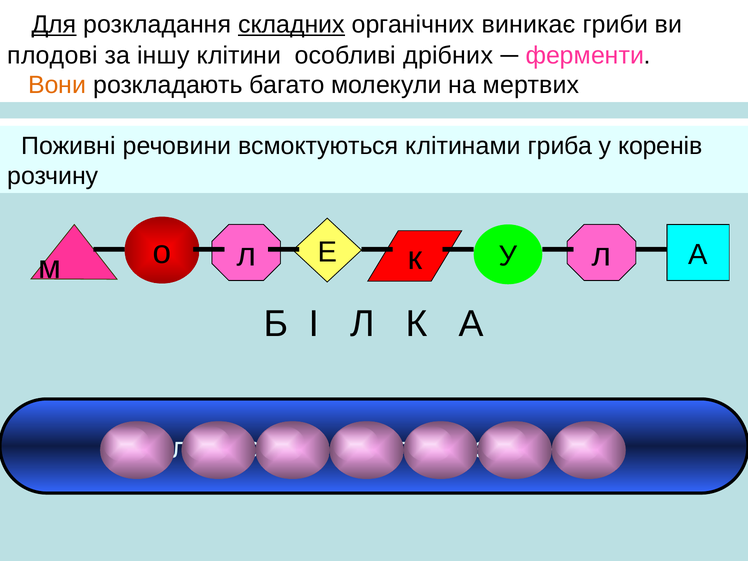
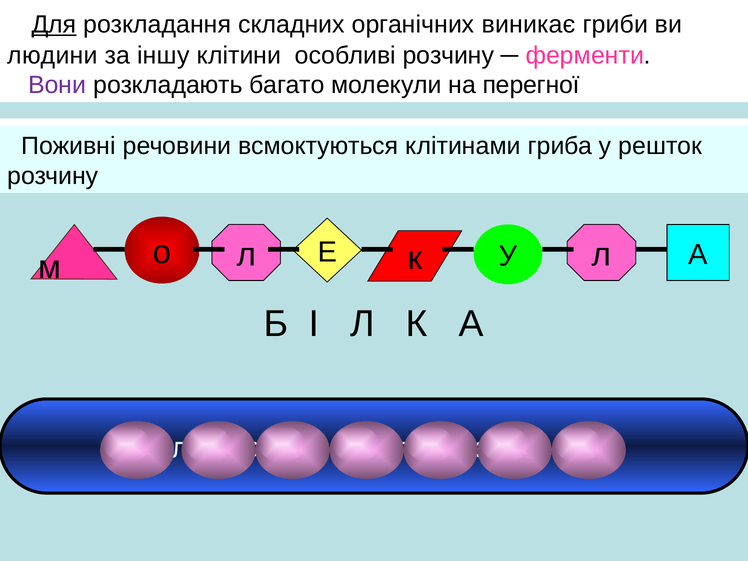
складних underline: present -> none
плодові: плодові -> людини
особливі дрібних: дрібних -> розчину
Вони colour: orange -> purple
мертвих: мертвих -> перегної
коренів: коренів -> решток
